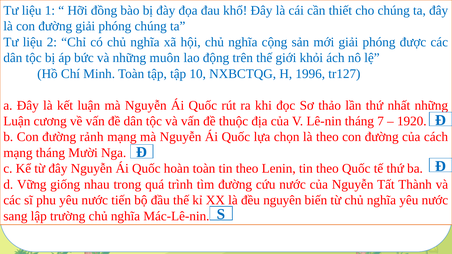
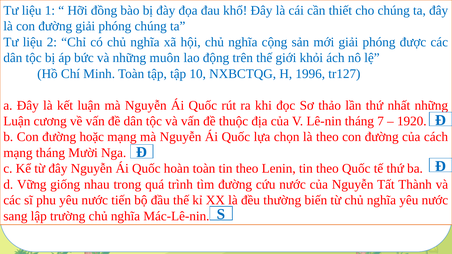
rảnh: rảnh -> hoặc
nguyên: nguyên -> thường
